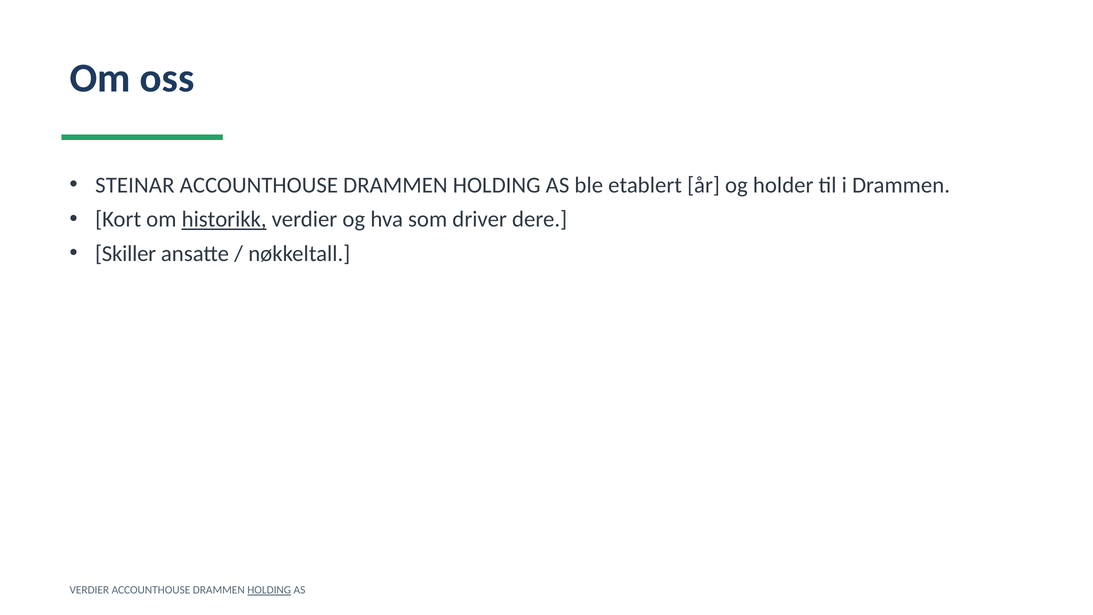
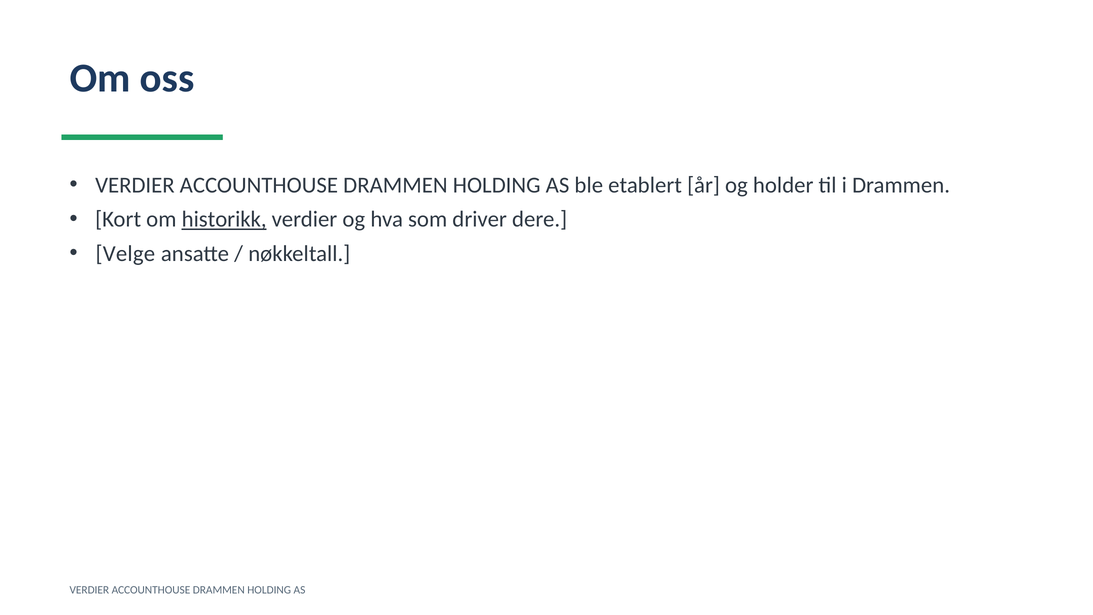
STEINAR at (135, 185): STEINAR -> VERDIER
Skiller: Skiller -> Velge
HOLDING at (269, 590) underline: present -> none
